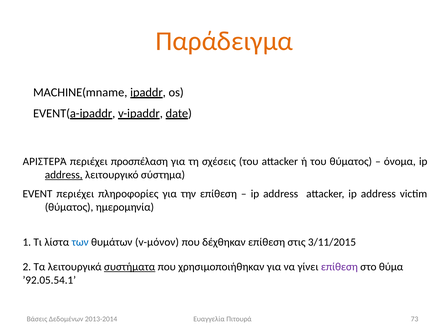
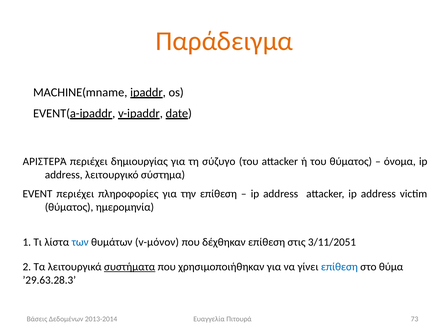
προσπέλαση: προσπέλαση -> δημιουργίας
σχέσεις: σχέσεις -> σύζυγο
address at (64, 175) underline: present -> none
3/11/2015: 3/11/2015 -> 3/11/2051
επίθεση at (339, 267) colour: purple -> blue
’92.05.54.1: ’92.05.54.1 -> ’29.63.28.3
